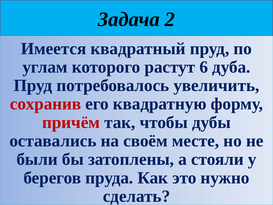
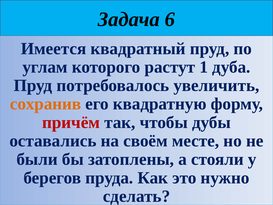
2: 2 -> 6
6: 6 -> 1
сохранив colour: red -> orange
